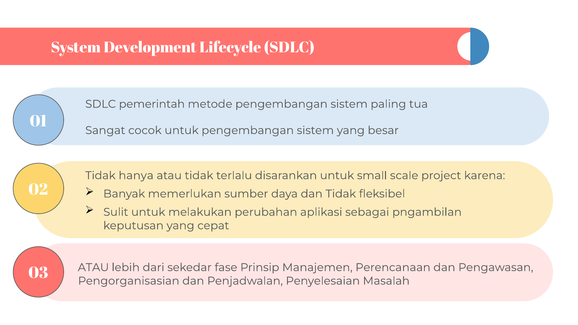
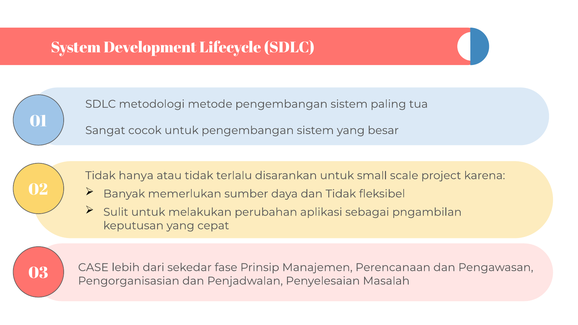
pemerintah: pemerintah -> metodologi
ATAU at (93, 267): ATAU -> CASE
